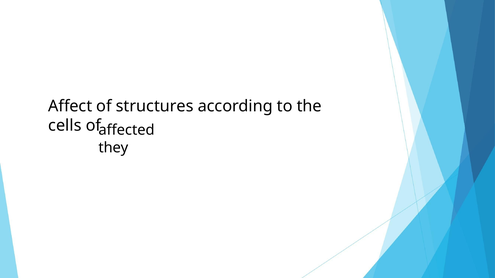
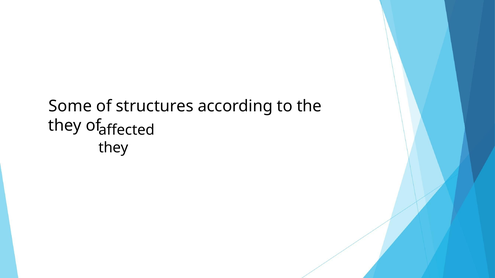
Affect: Affect -> Some
cells at (65, 126): cells -> they
